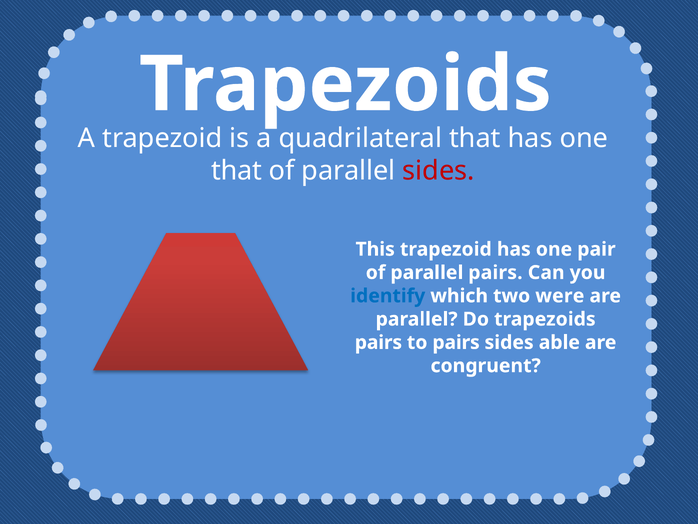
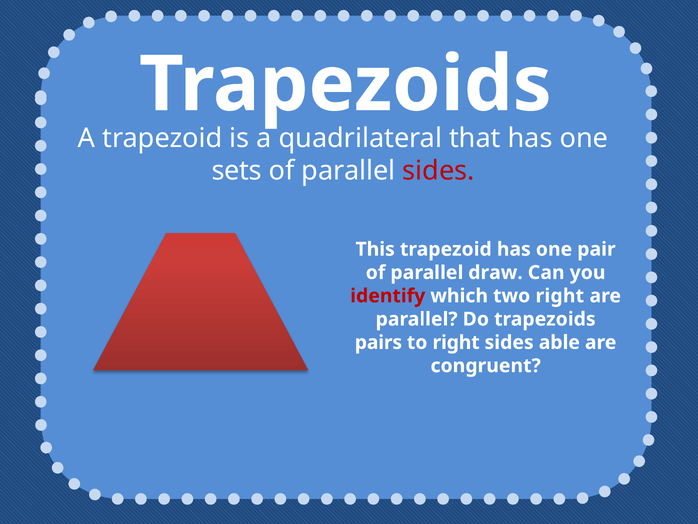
that at (237, 171): that -> sets
parallel pairs: pairs -> draw
identify colour: blue -> red
two were: were -> right
to pairs: pairs -> right
